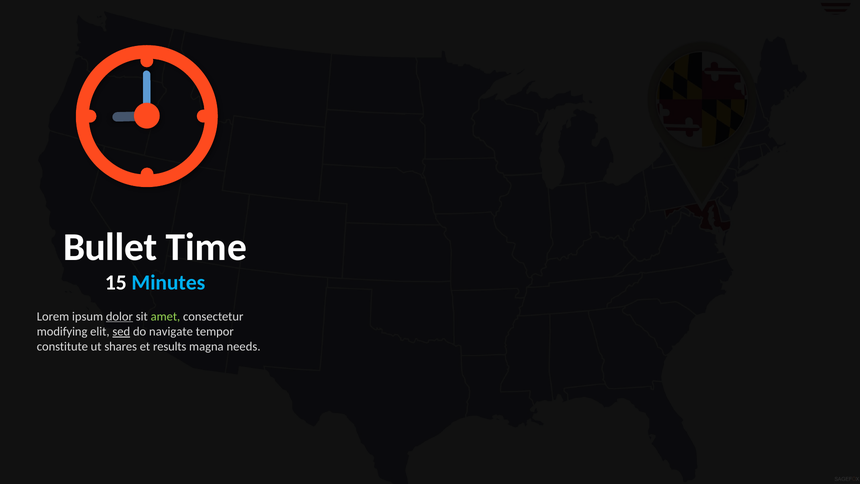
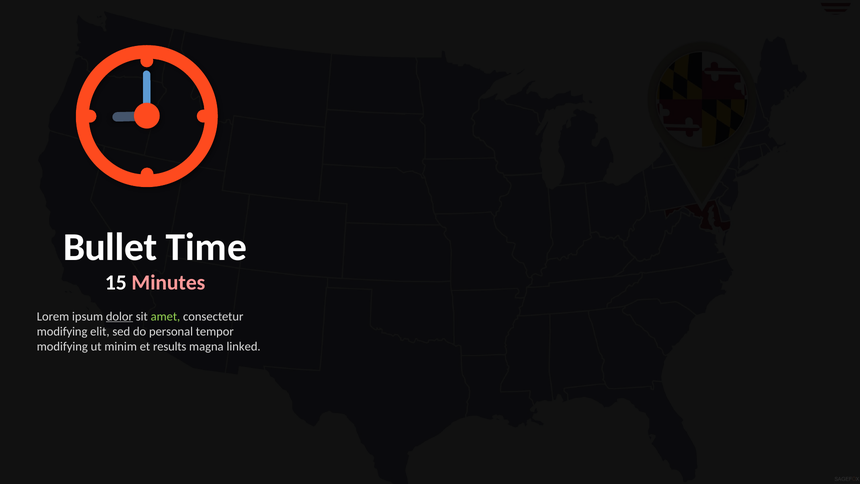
Minutes colour: light blue -> pink
sed underline: present -> none
navigate: navigate -> personal
constitute at (62, 346): constitute -> modifying
shares: shares -> minim
needs: needs -> linked
